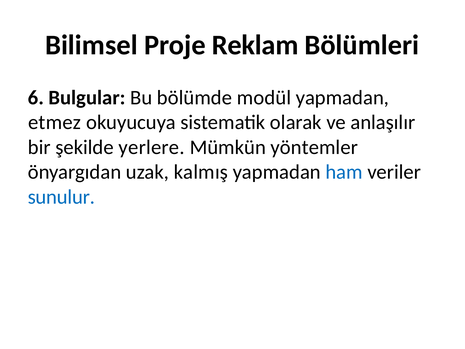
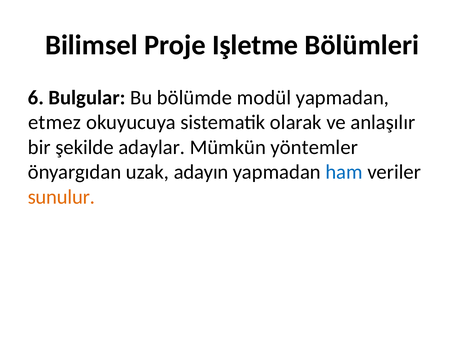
Reklam: Reklam -> Işletme
yerlere: yerlere -> adaylar
kalmış: kalmış -> adayın
sunulur colour: blue -> orange
